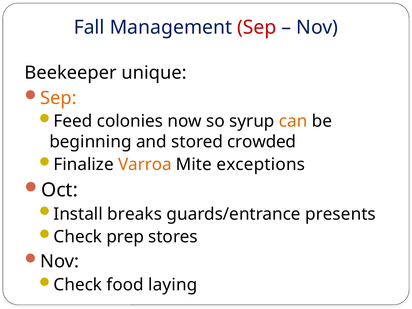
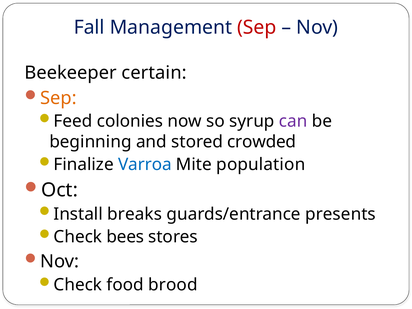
unique: unique -> certain
can colour: orange -> purple
Varroa colour: orange -> blue
exceptions: exceptions -> population
prep: prep -> bees
laying: laying -> brood
